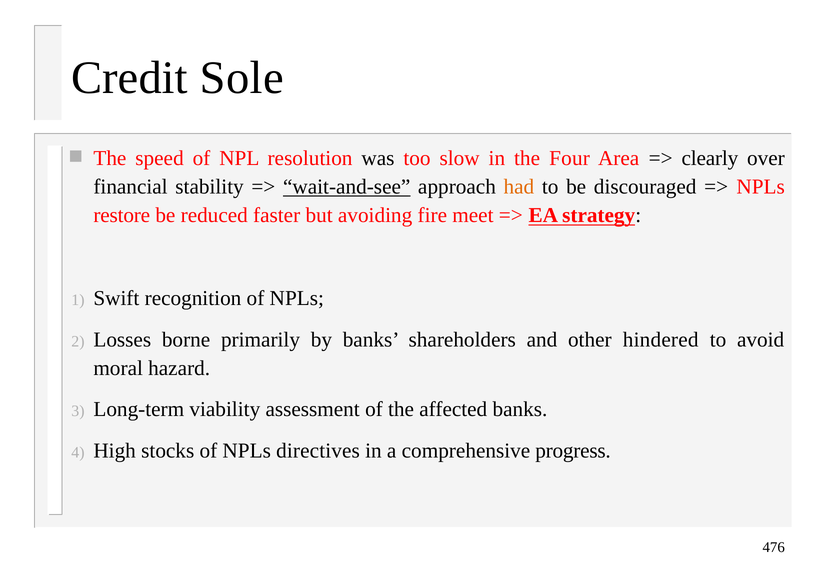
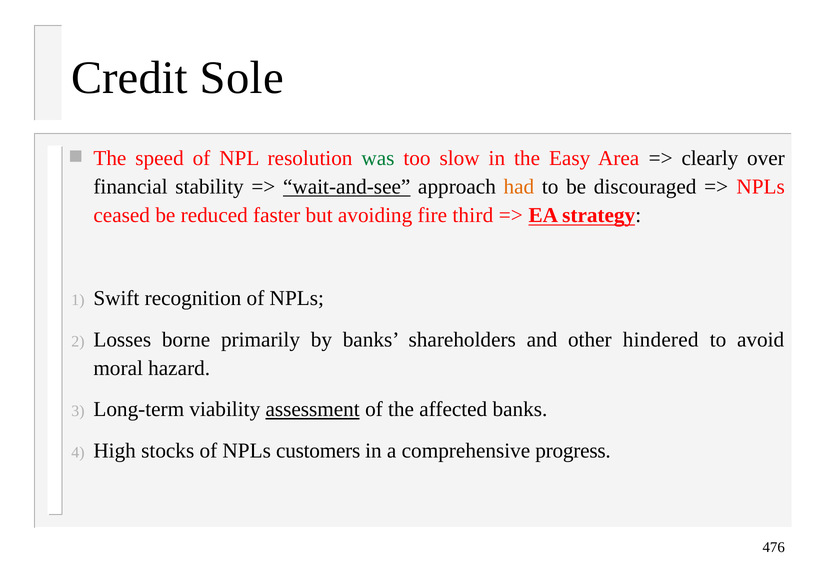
was colour: black -> green
Four: Four -> Easy
restore: restore -> ceased
meet: meet -> third
assessment underline: none -> present
directives: directives -> customers
